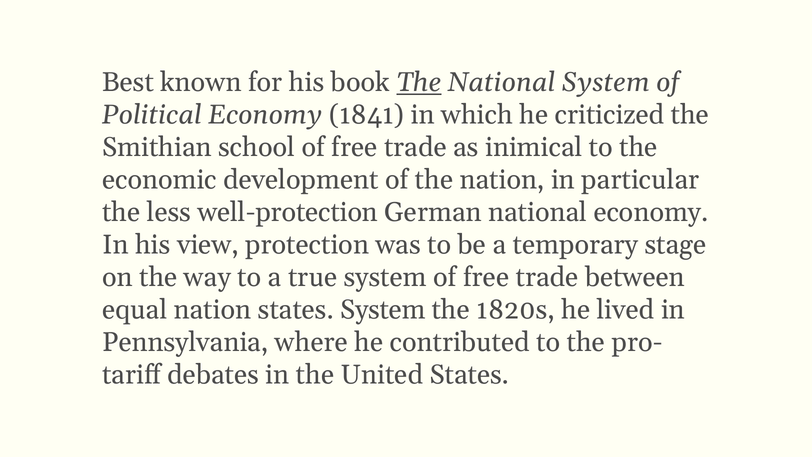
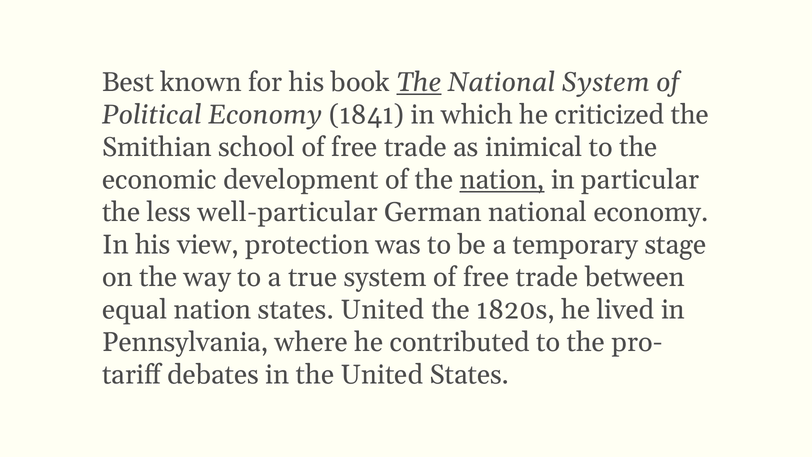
nation at (502, 180) underline: none -> present
well-protection: well-protection -> well-particular
states System: System -> United
